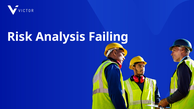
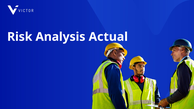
Failing: Failing -> Actual
